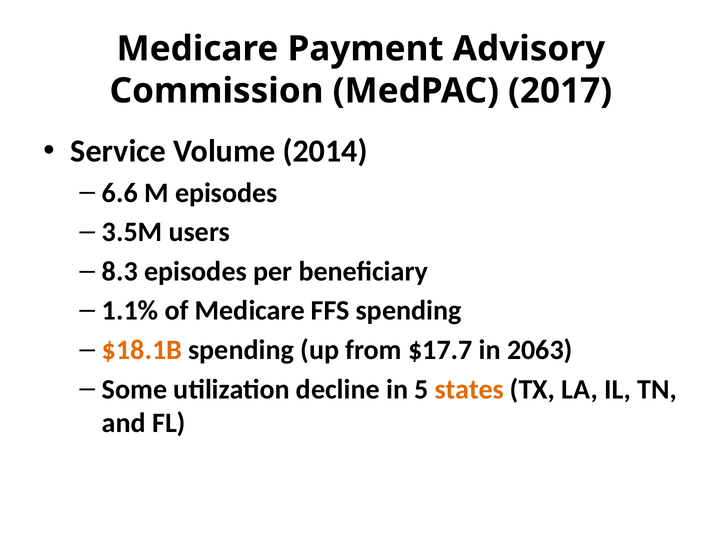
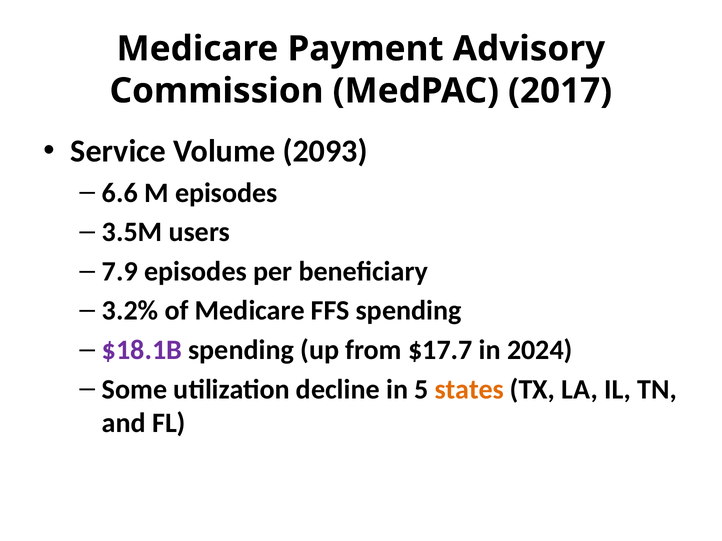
2014: 2014 -> 2093
8.3: 8.3 -> 7.9
1.1%: 1.1% -> 3.2%
$18.1B colour: orange -> purple
2063: 2063 -> 2024
